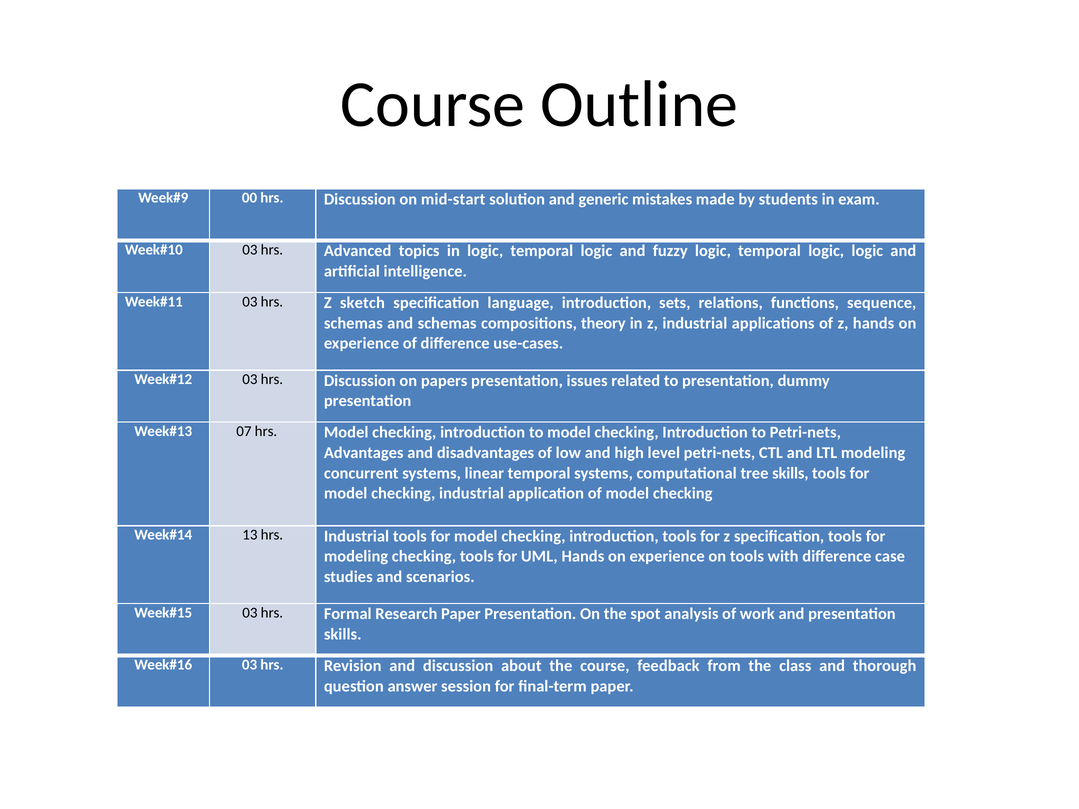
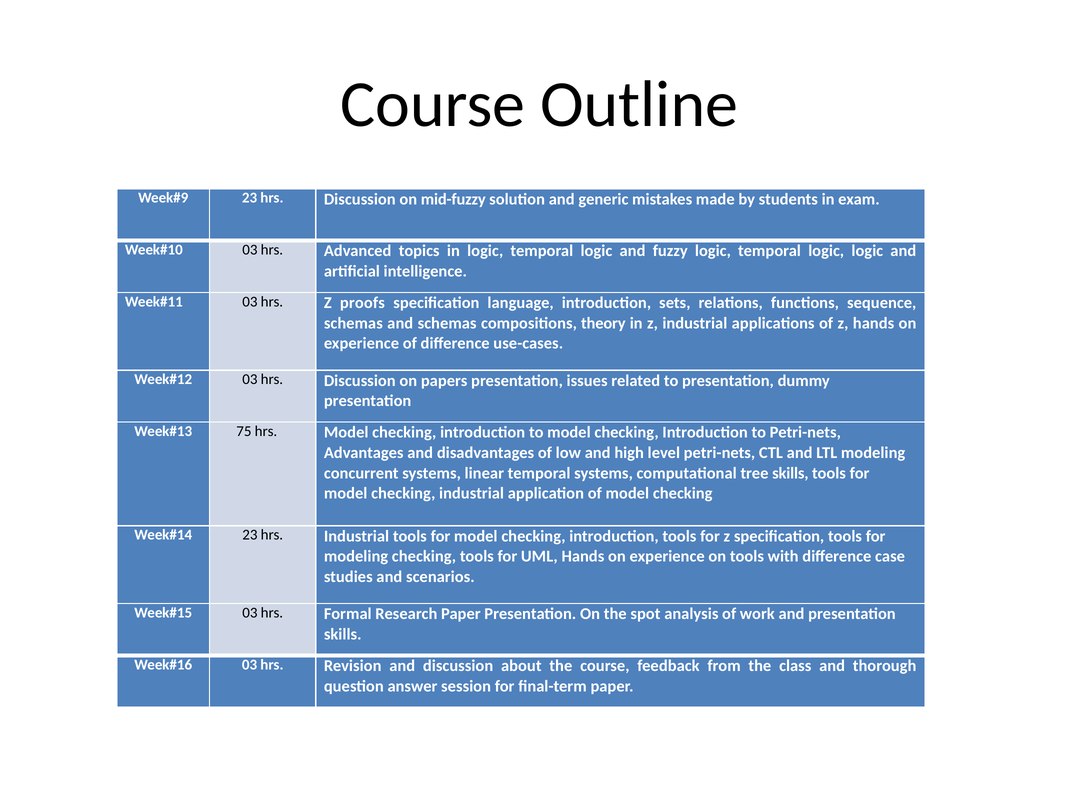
00 at (250, 198): 00 -> 23
mid-start: mid-start -> mid-fuzzy
sketch: sketch -> proofs
07: 07 -> 75
13 at (250, 535): 13 -> 23
